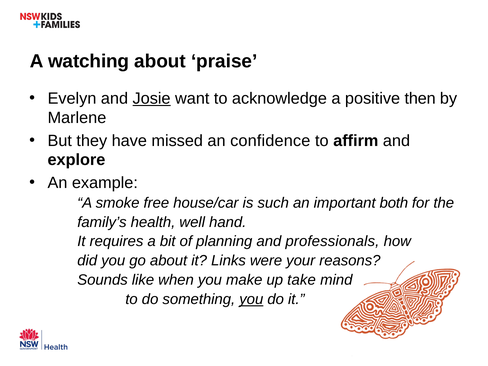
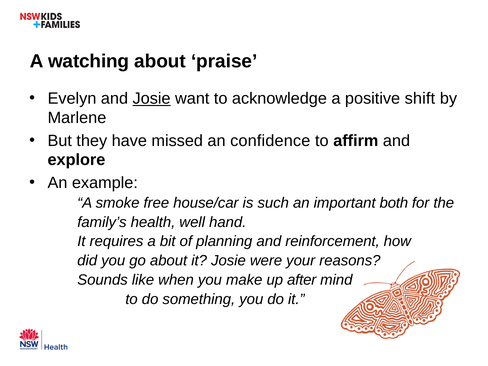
then: then -> shift
professionals: professionals -> reinforcement
it Links: Links -> Josie
take: take -> after
you at (251, 299) underline: present -> none
